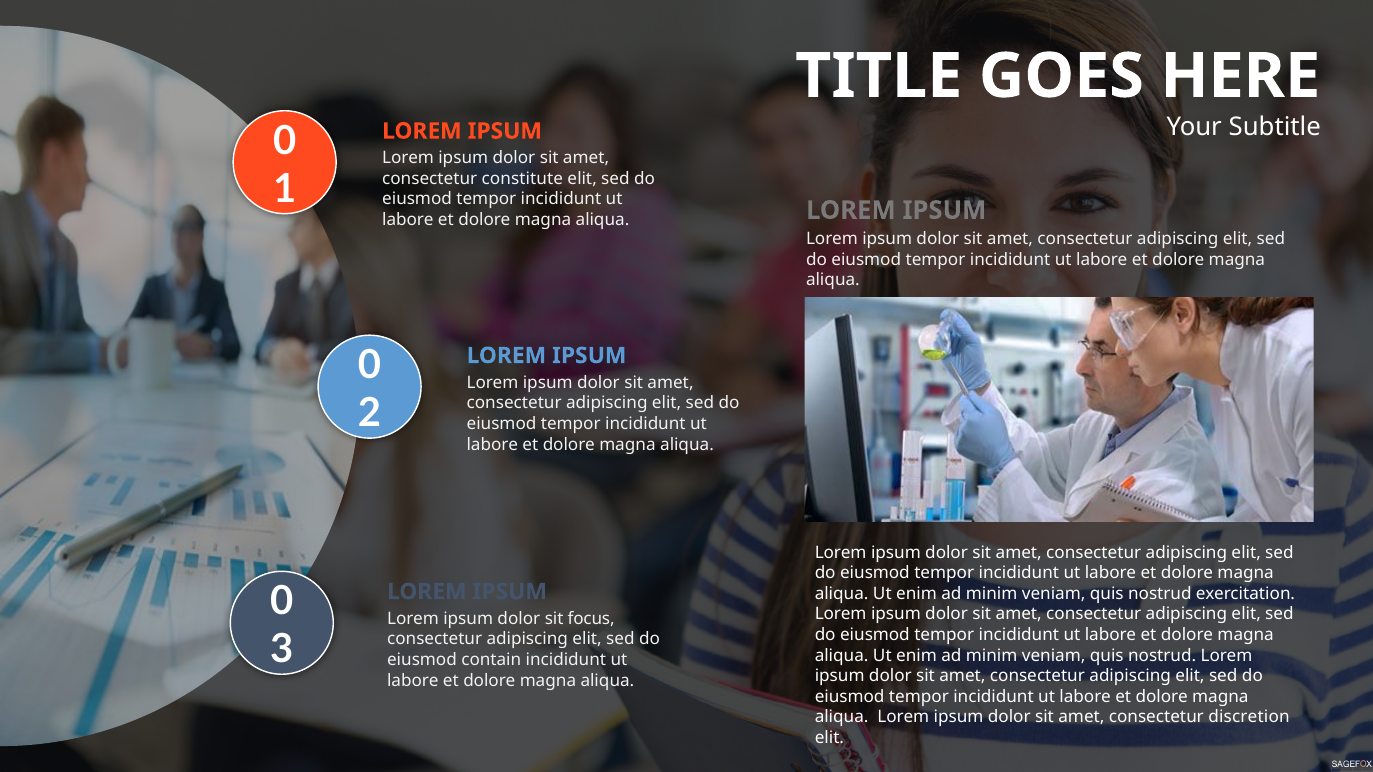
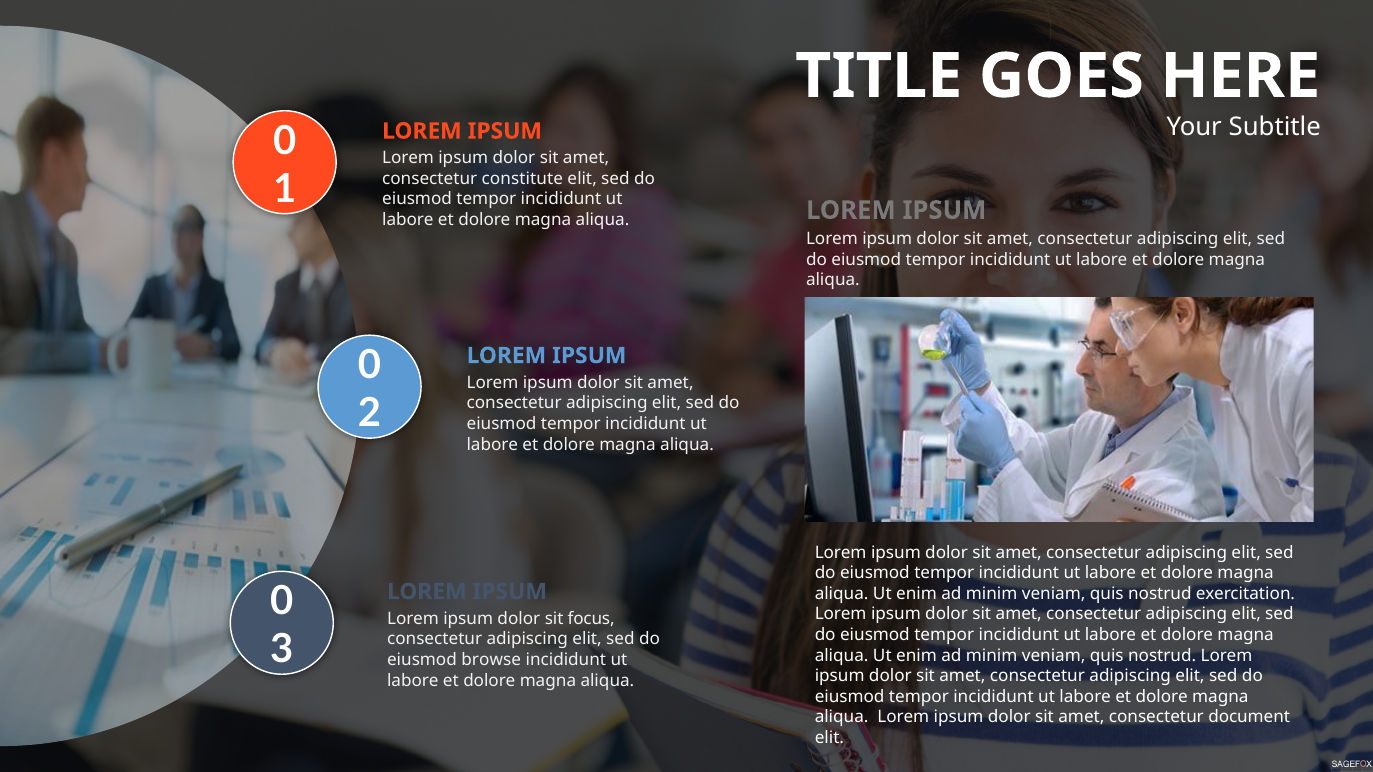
contain: contain -> browse
discretion: discretion -> document
